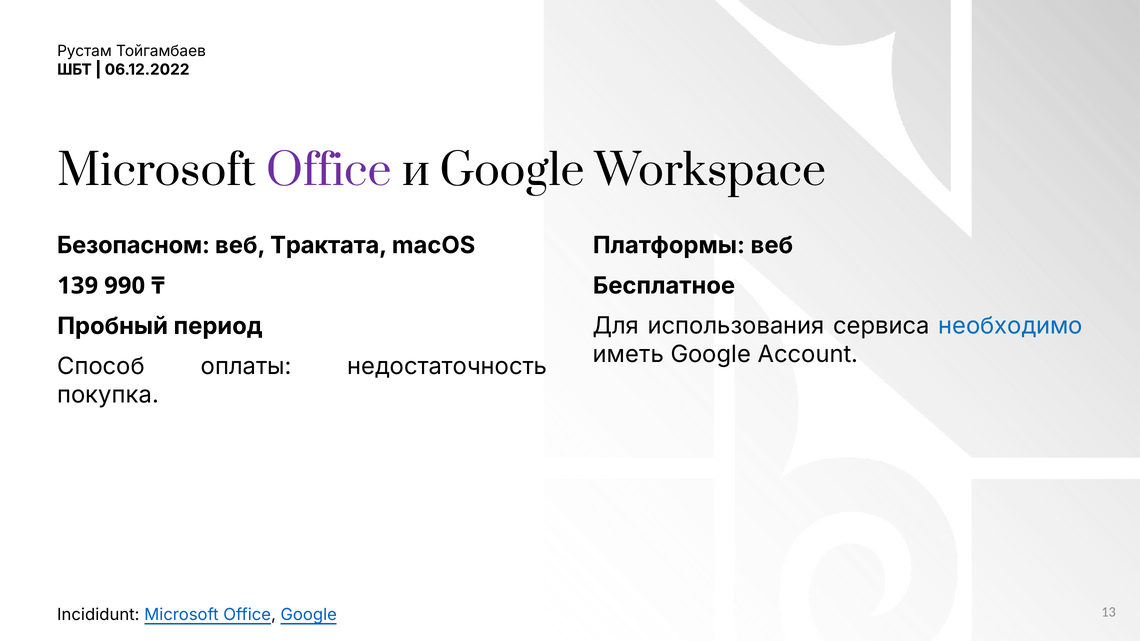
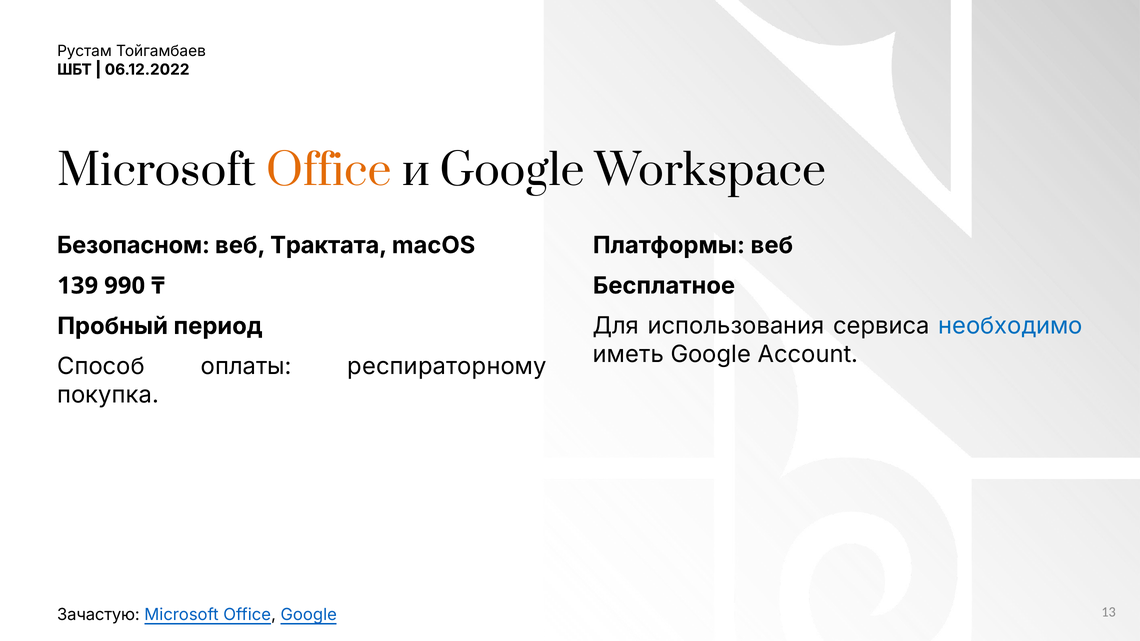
Office at (329, 171) colour: purple -> orange
недостаточность: недостаточность -> респираторному
Incididunt: Incididunt -> Зачастую
